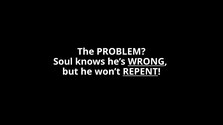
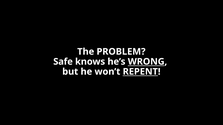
Soul: Soul -> Safe
